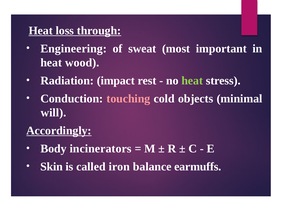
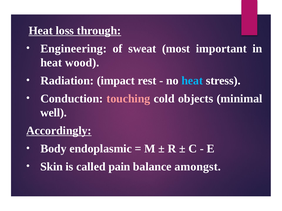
heat at (192, 81) colour: light green -> light blue
will: will -> well
incinerators: incinerators -> endoplasmic
iron: iron -> pain
earmuffs: earmuffs -> amongst
